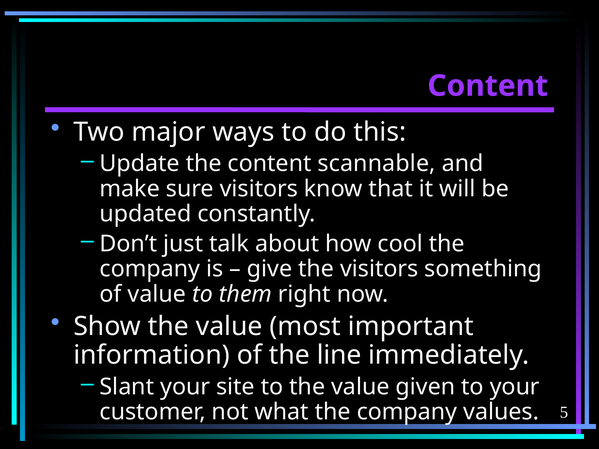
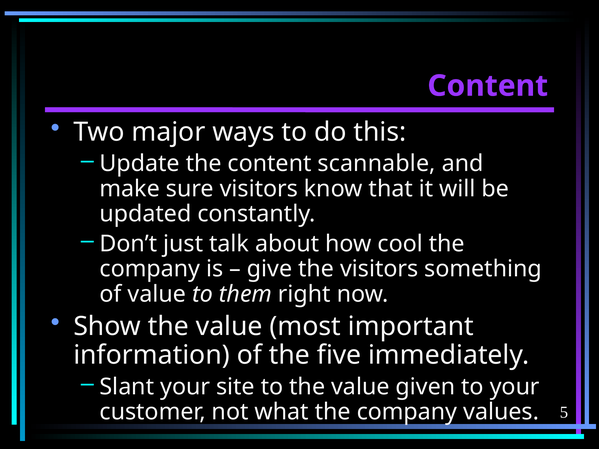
line: line -> five
